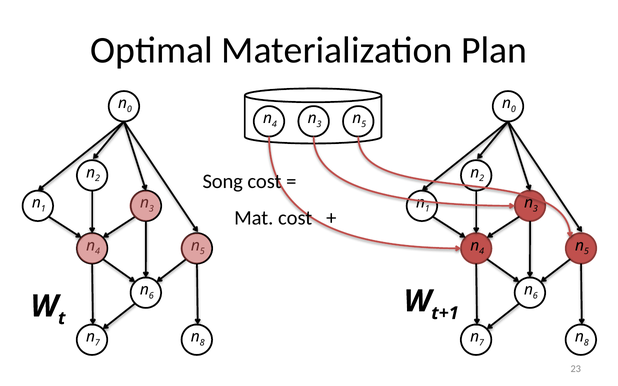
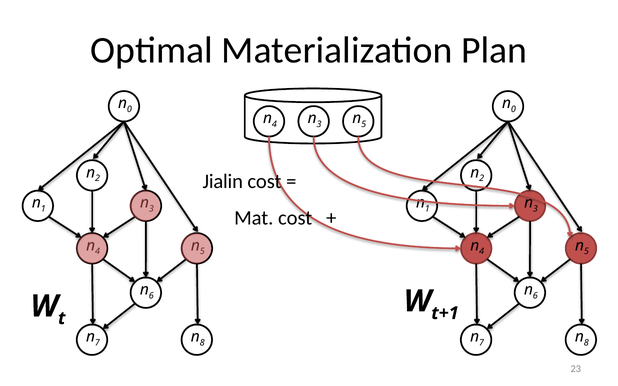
Song: Song -> Jialin
